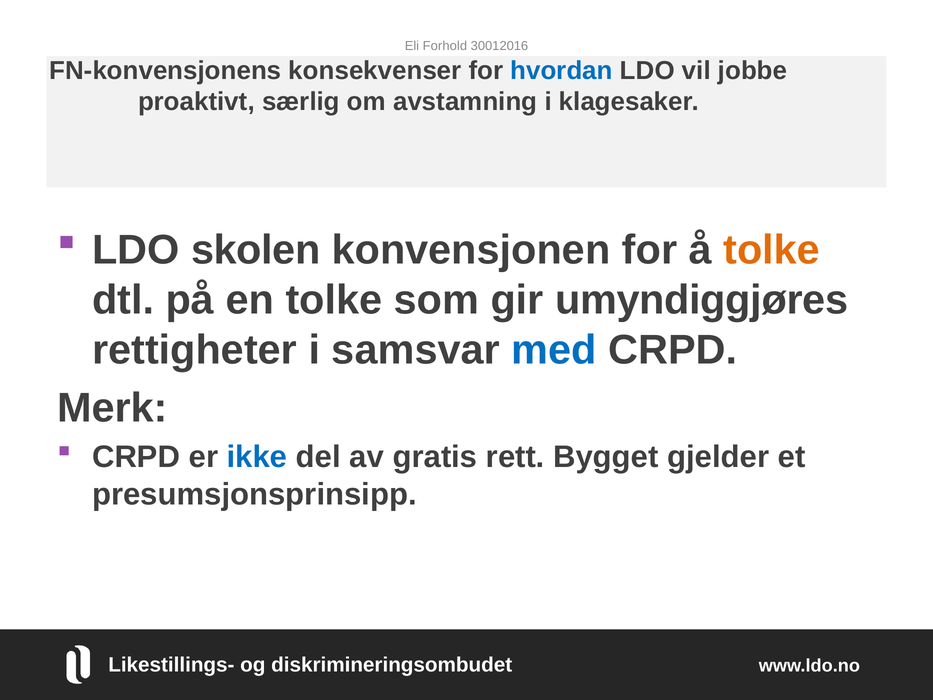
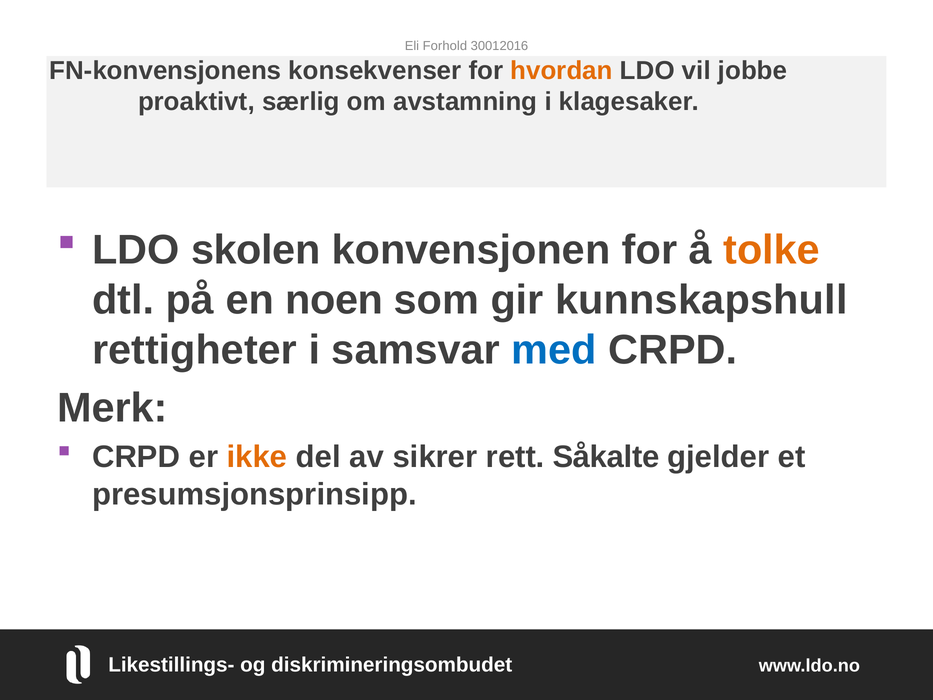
hvordan colour: blue -> orange
en tolke: tolke -> noen
umyndiggjøres: umyndiggjøres -> kunnskapshull
ikke colour: blue -> orange
gratis: gratis -> sikrer
Bygget: Bygget -> Såkalte
